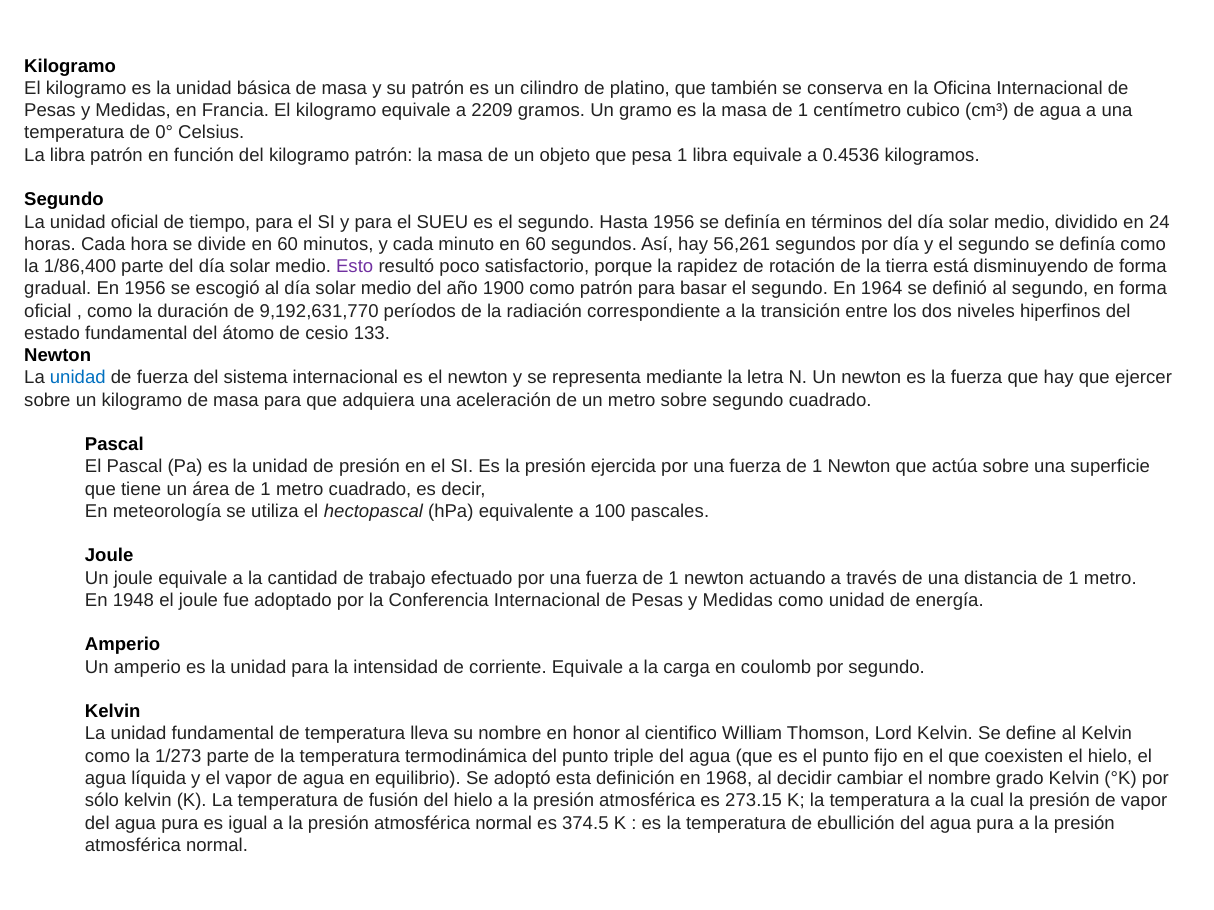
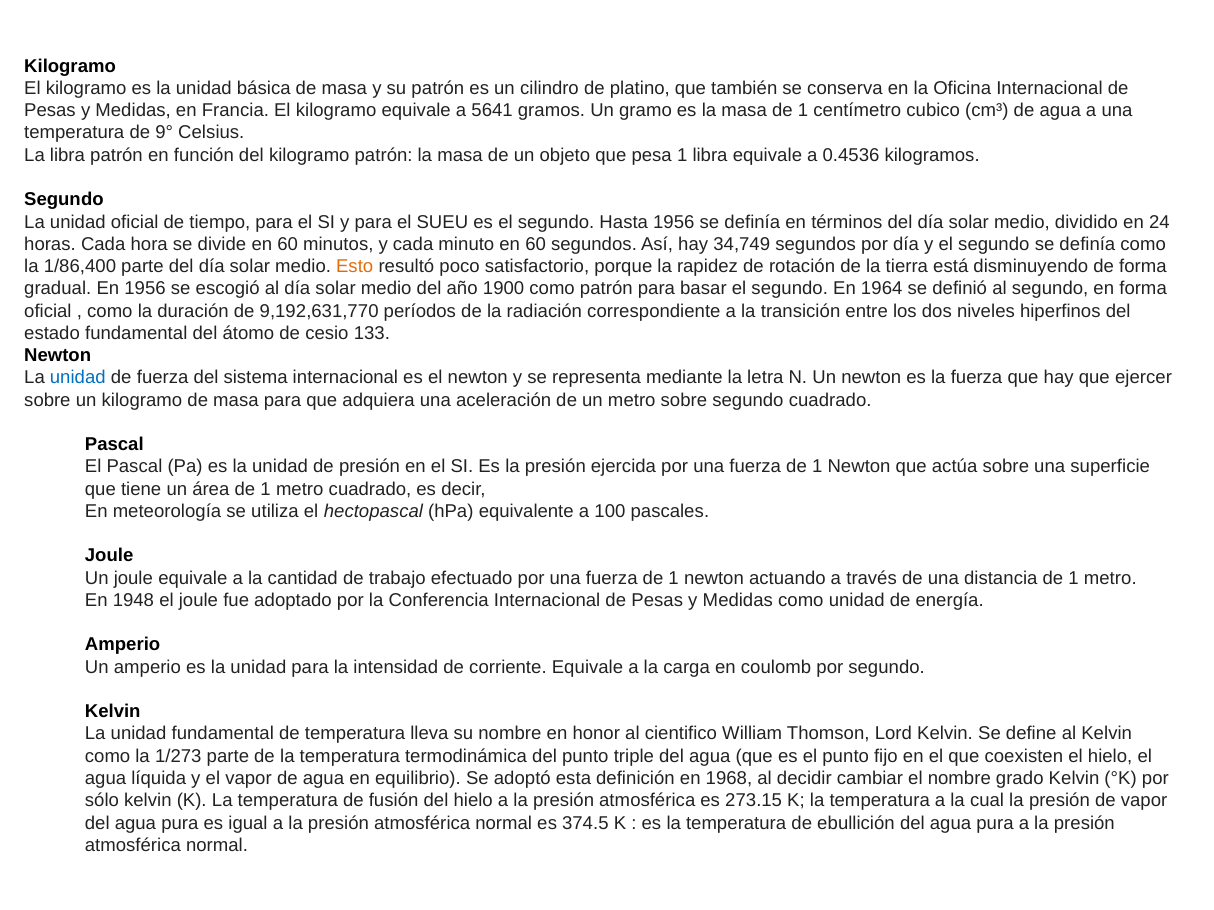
2209: 2209 -> 5641
0°: 0° -> 9°
56,261: 56,261 -> 34,749
Esto colour: purple -> orange
